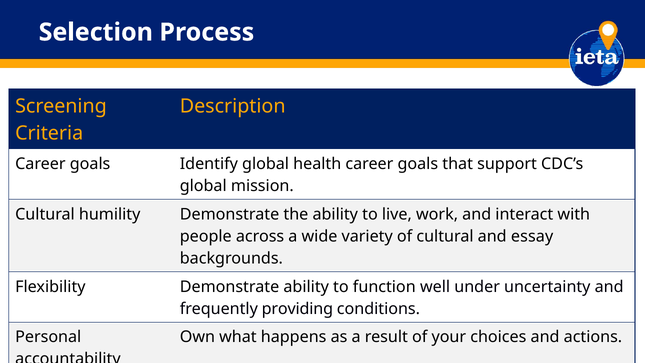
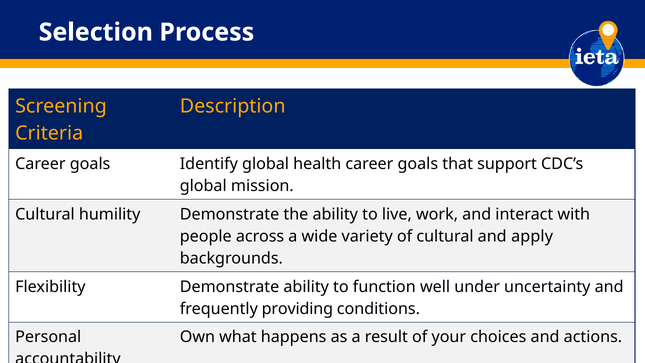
essay: essay -> apply
